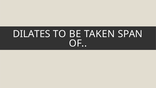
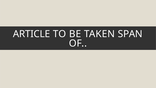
DILATES: DILATES -> ARTICLE
